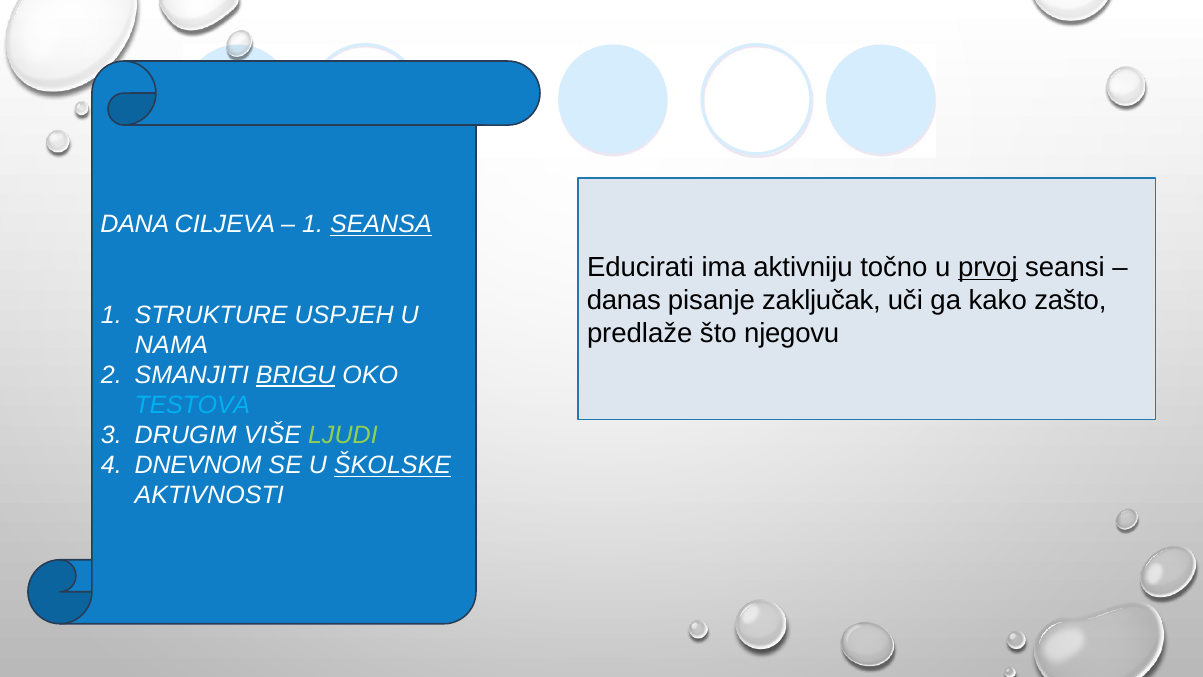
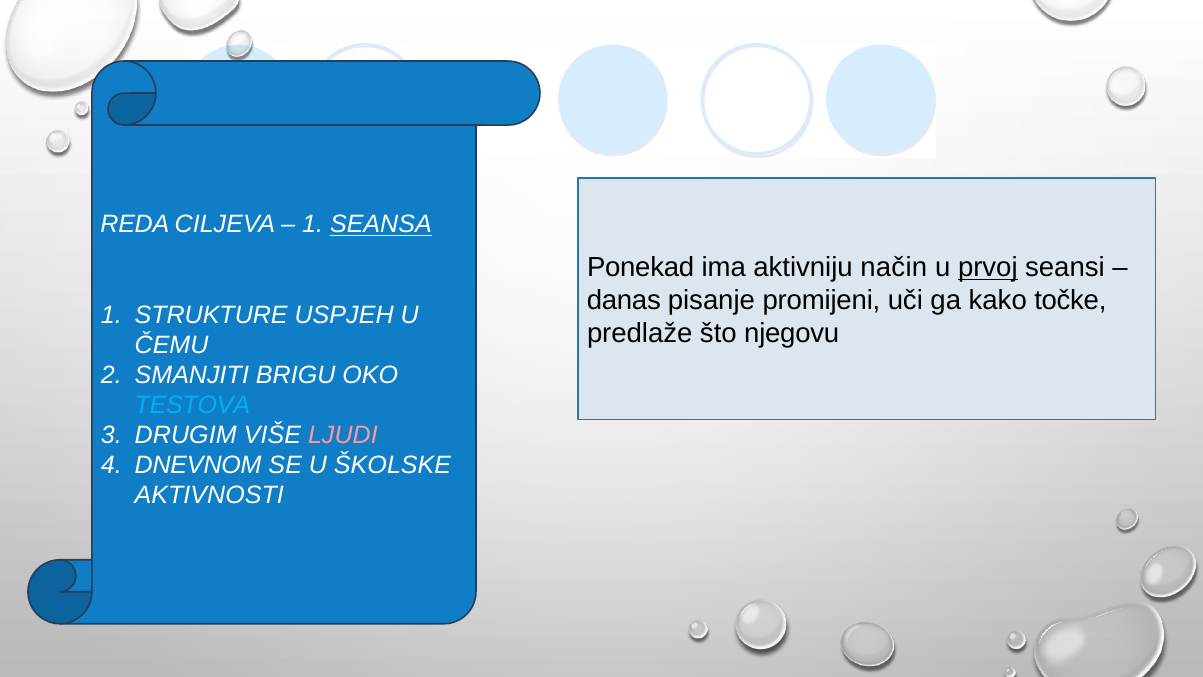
DANA: DANA -> REDA
Educirati: Educirati -> Ponekad
točno: točno -> način
zaključak: zaključak -> promijeni
zašto: zašto -> točke
NAMA: NAMA -> ČEMU
BRIGU underline: present -> none
LJUDI colour: light green -> pink
ŠKOLSKE underline: present -> none
